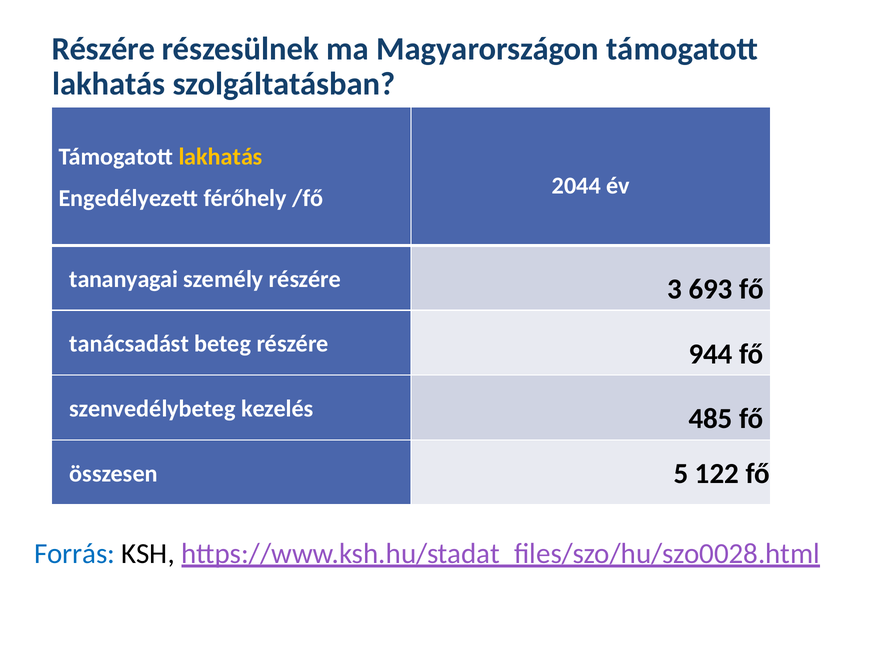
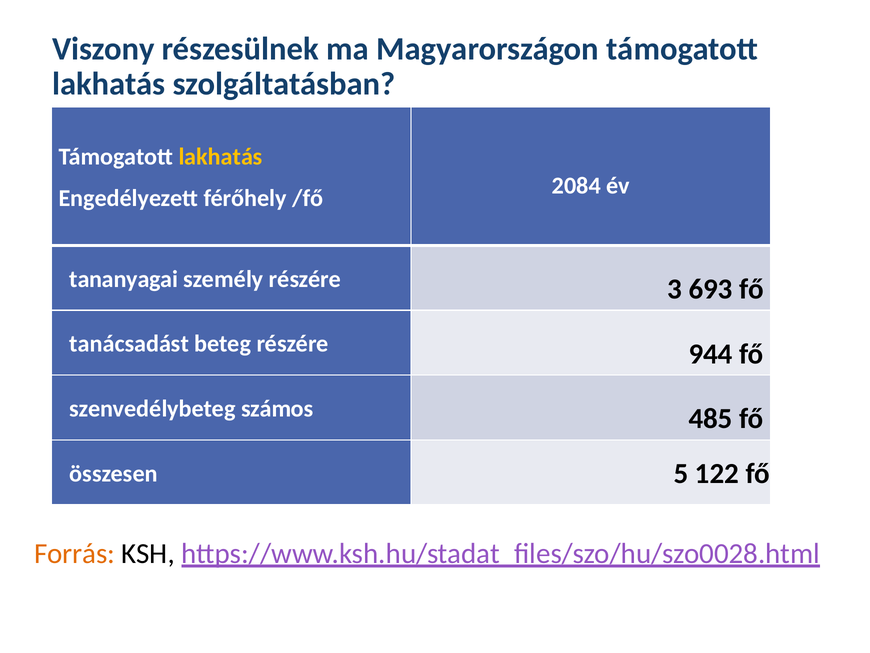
Részére at (103, 49): Részére -> Viszony
2044: 2044 -> 2084
kezelés: kezelés -> számos
Forrás colour: blue -> orange
